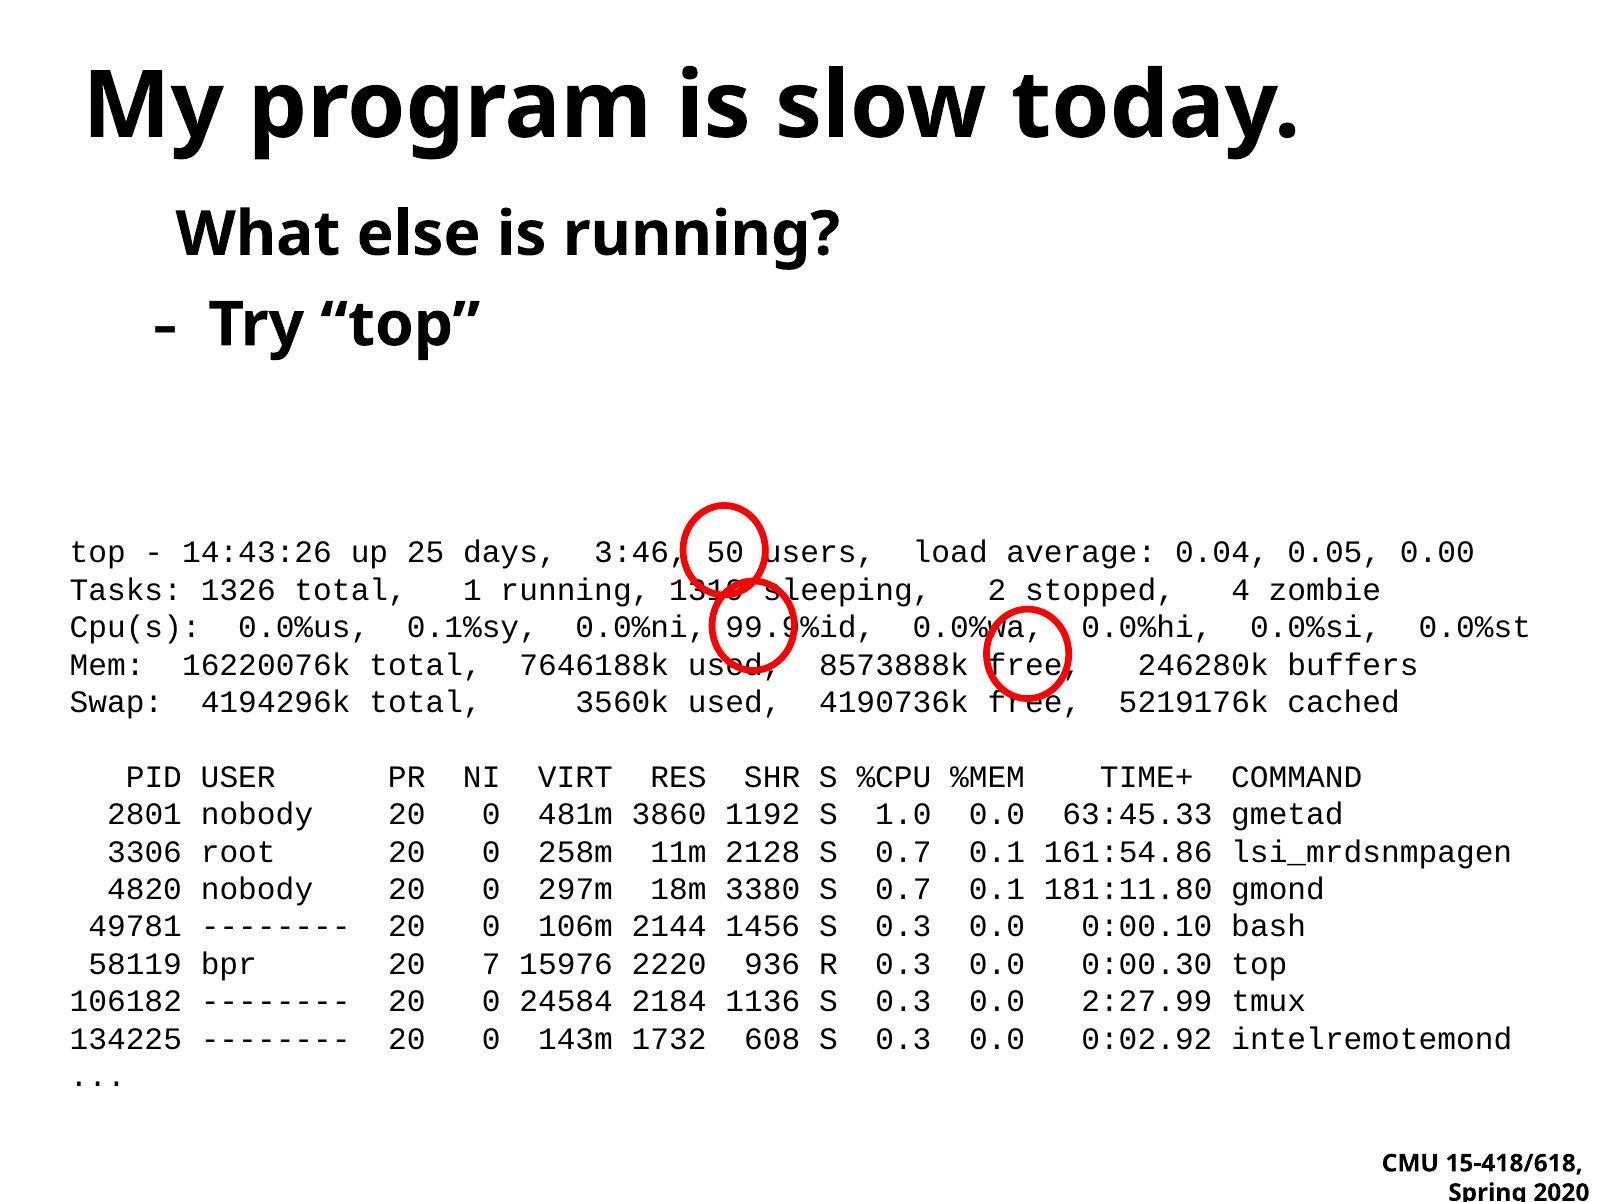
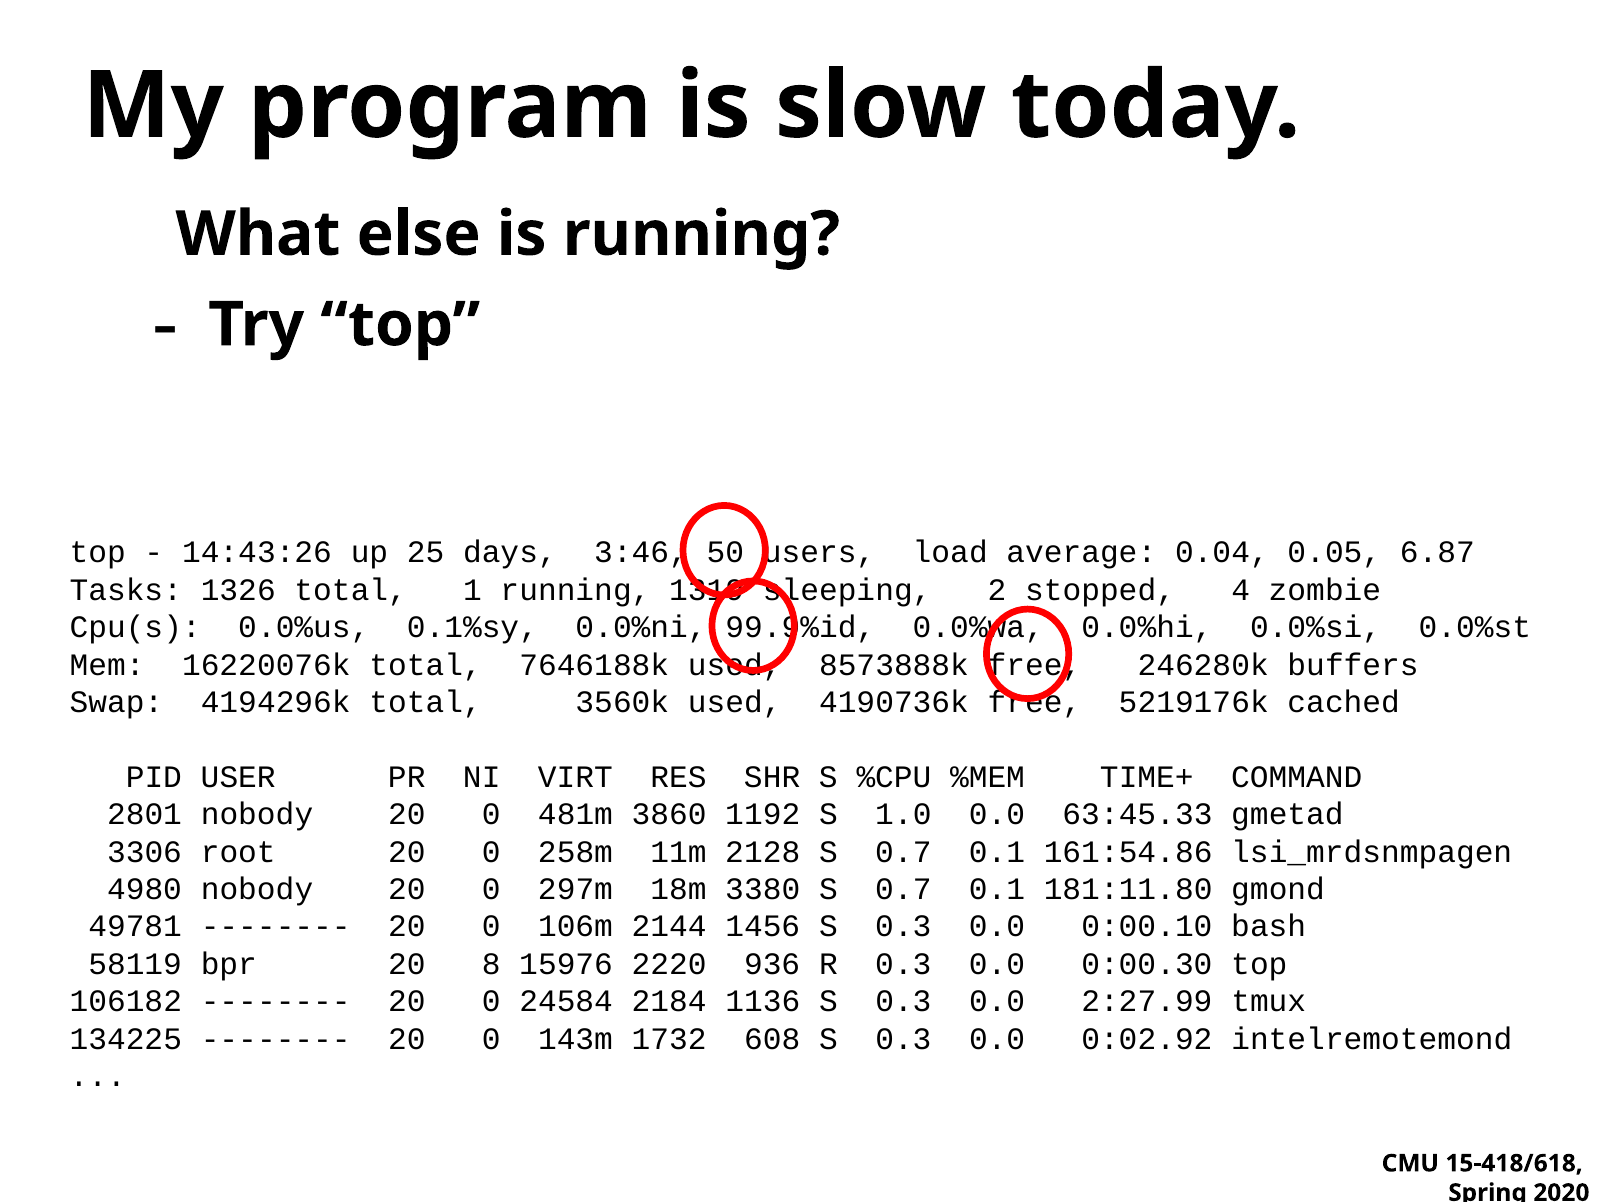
0.00: 0.00 -> 6.87
4820: 4820 -> 4980
7: 7 -> 8
